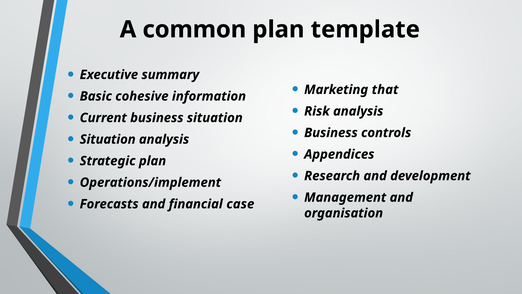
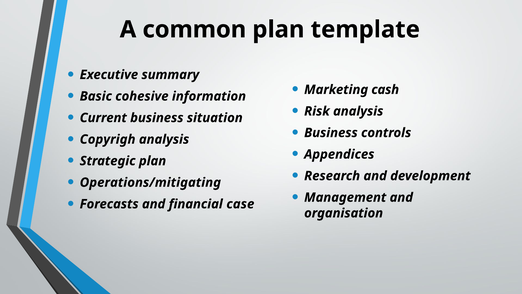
that: that -> cash
Situation at (108, 139): Situation -> Copyrigh
Operations/implement: Operations/implement -> Operations/mitigating
